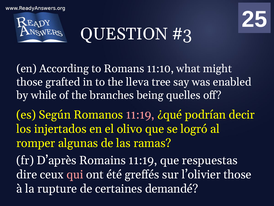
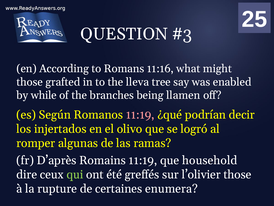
11:10: 11:10 -> 11:16
quelles: quelles -> llamen
respuestas: respuestas -> household
qui colour: pink -> light green
demandé: demandé -> enumera
